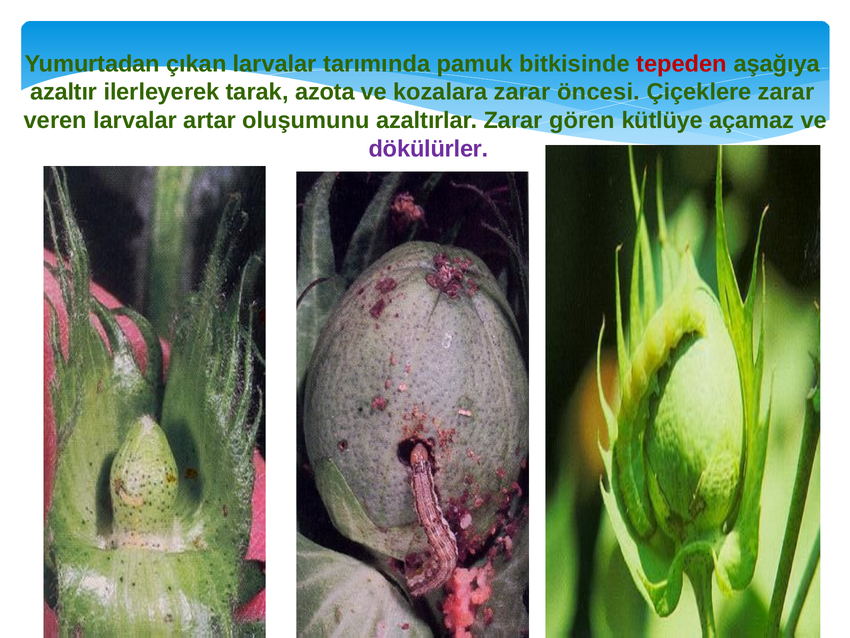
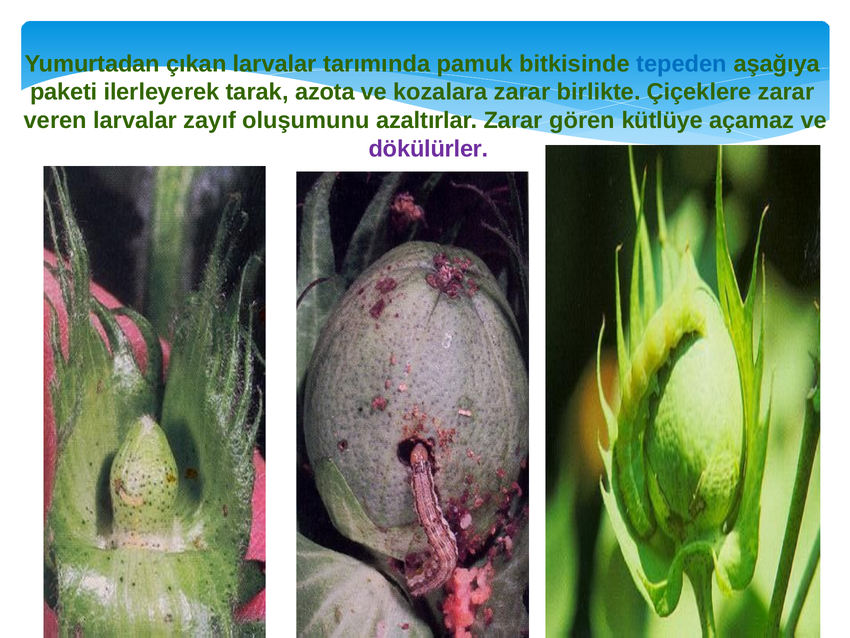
tepeden colour: red -> blue
azaltır: azaltır -> paketi
öncesi: öncesi -> birlikte
artar: artar -> zayıf
